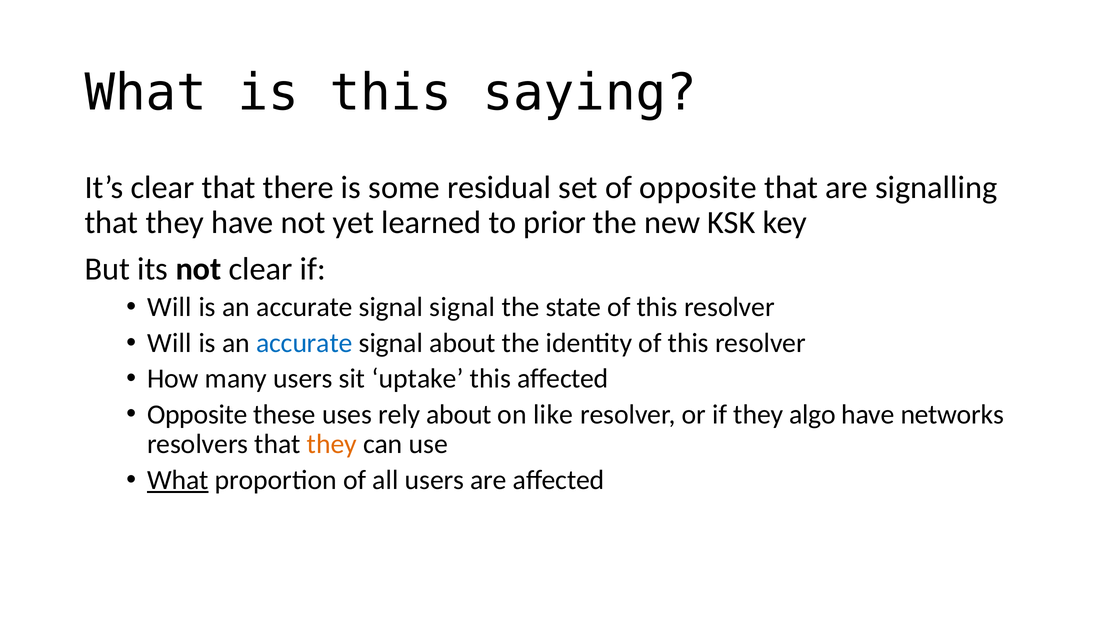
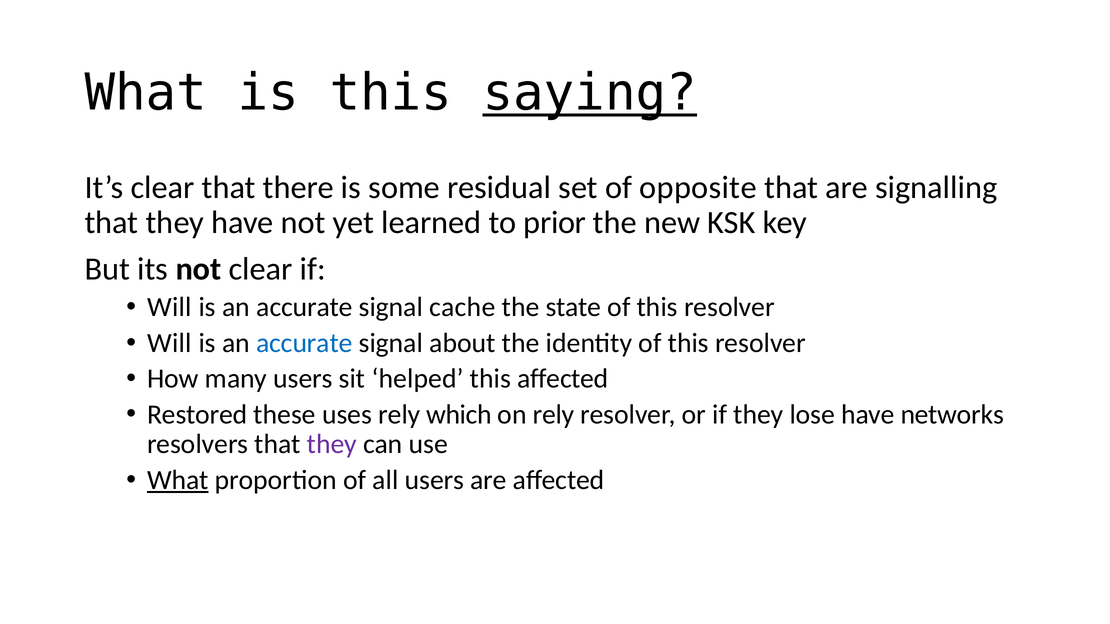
saying underline: none -> present
signal signal: signal -> cache
uptake: uptake -> helped
Opposite at (197, 415): Opposite -> Restored
rely about: about -> which
on like: like -> rely
algo: algo -> lose
they at (332, 445) colour: orange -> purple
